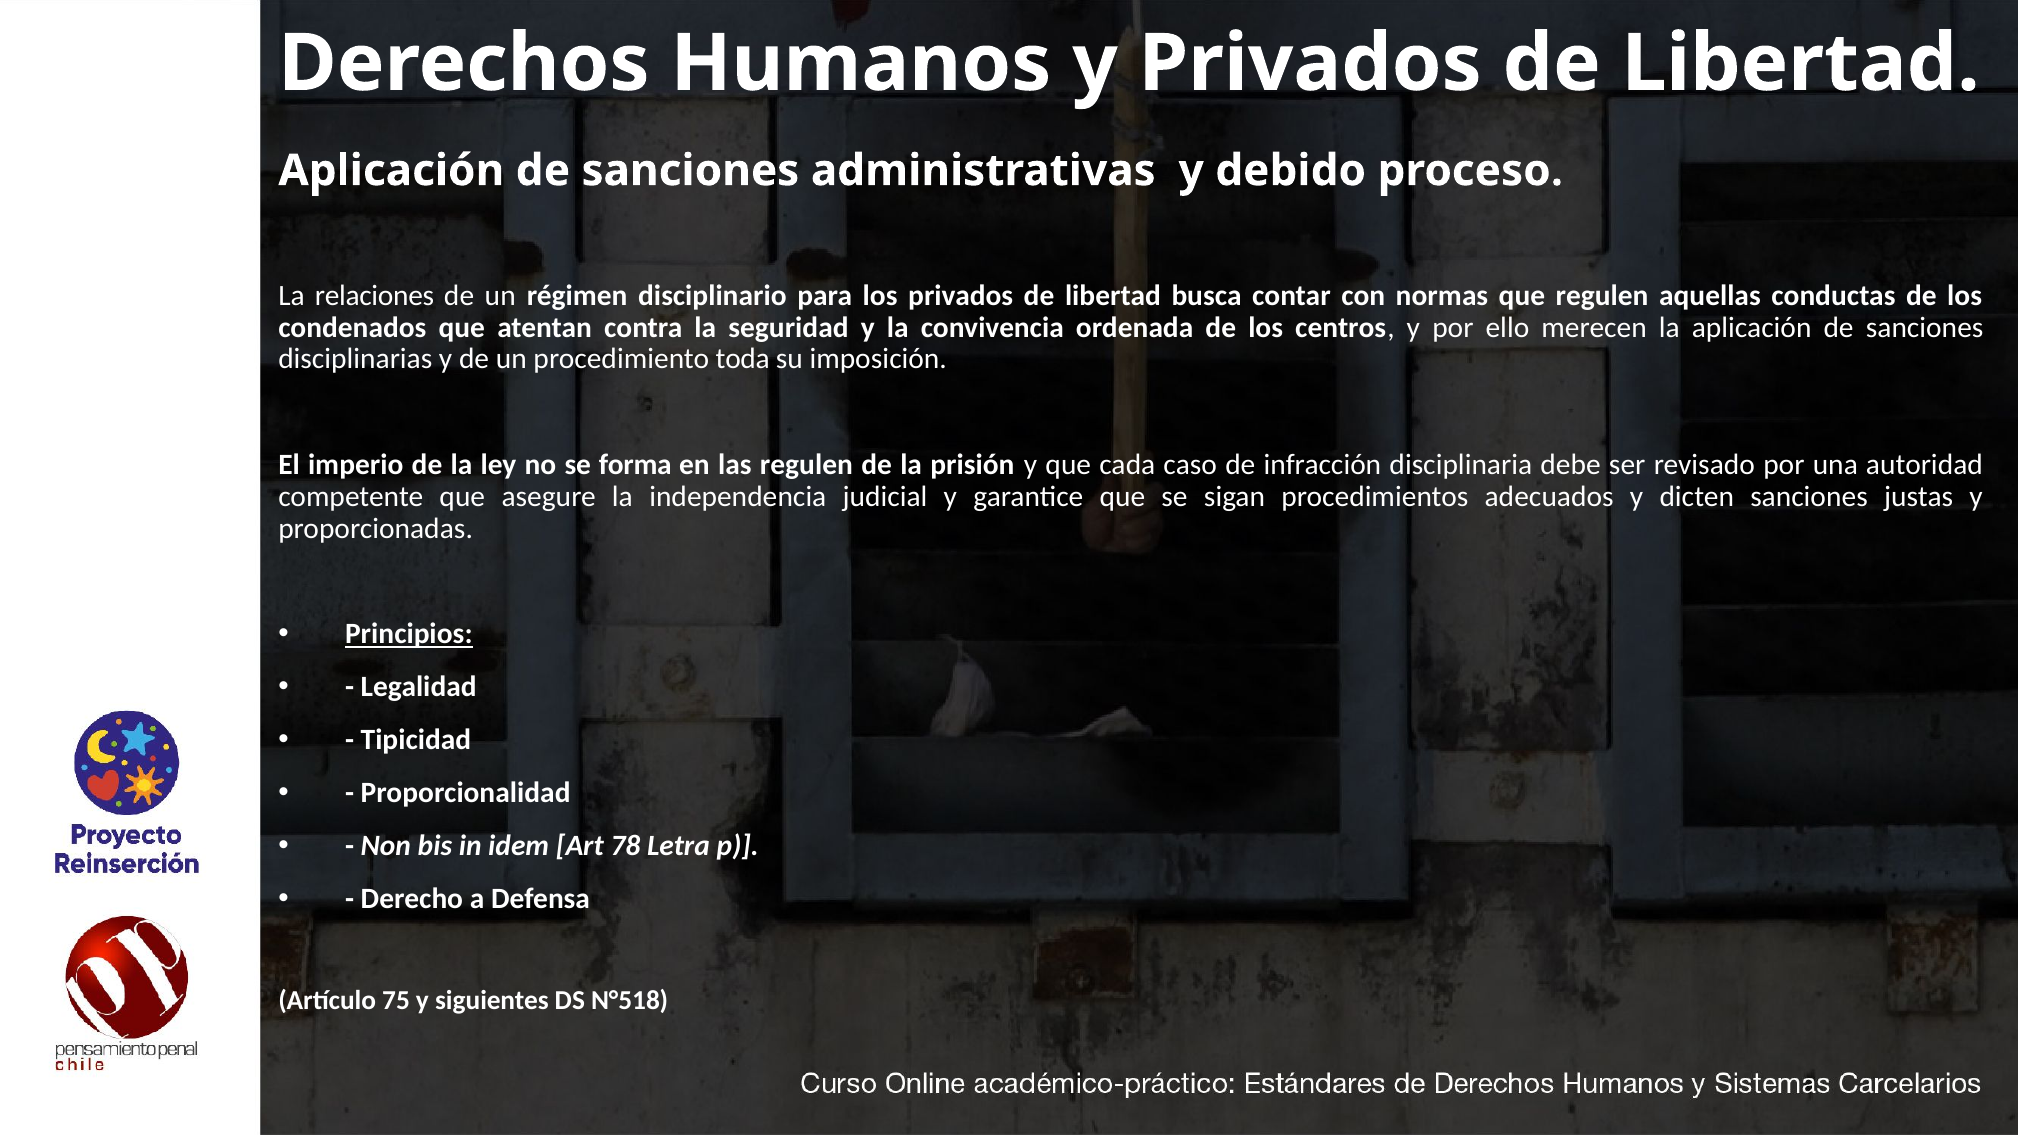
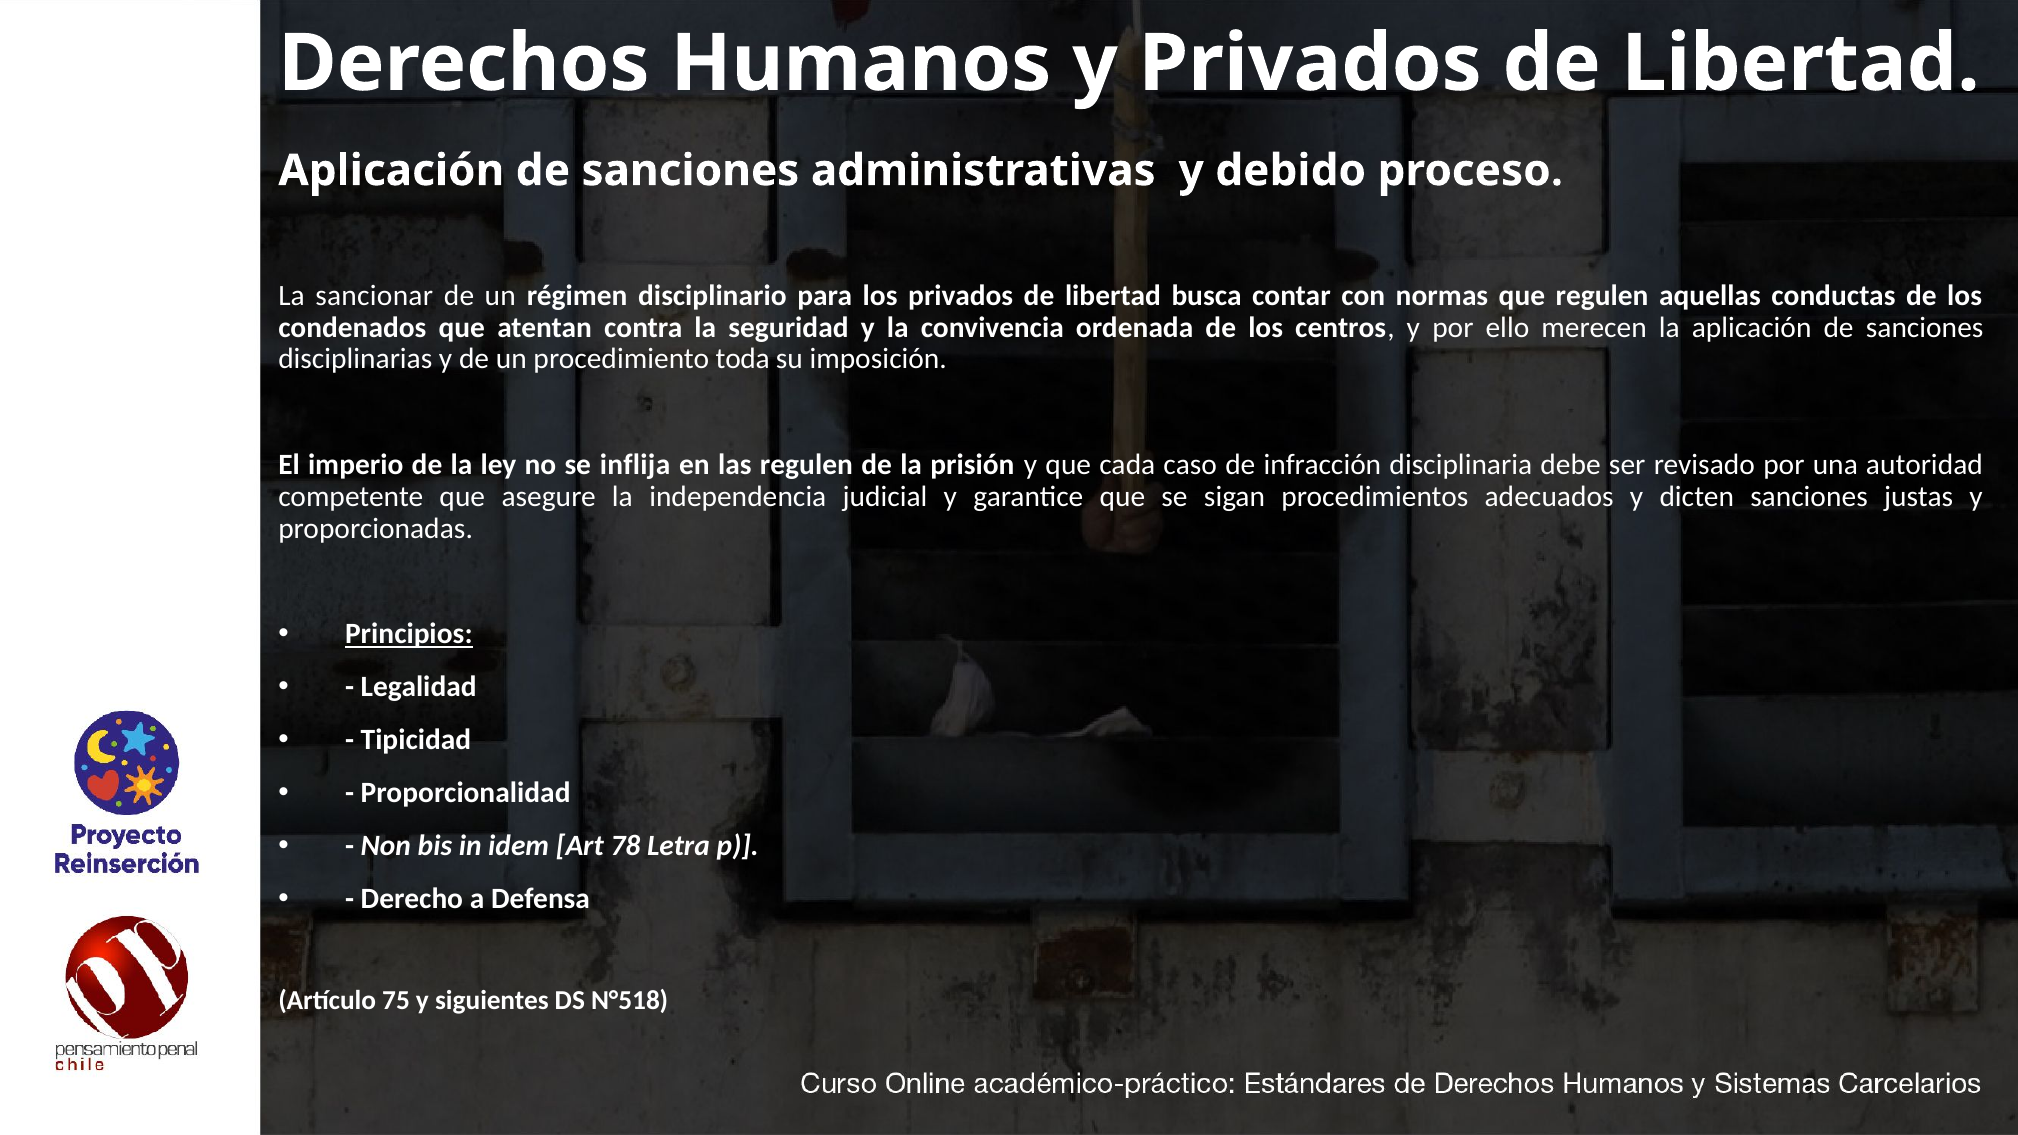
relaciones: relaciones -> sancionar
forma: forma -> inflija
